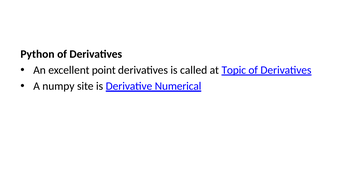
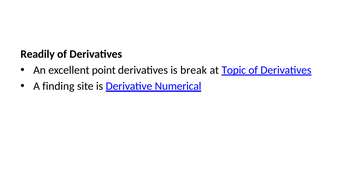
Python: Python -> Readily
called: called -> break
numpy: numpy -> finding
